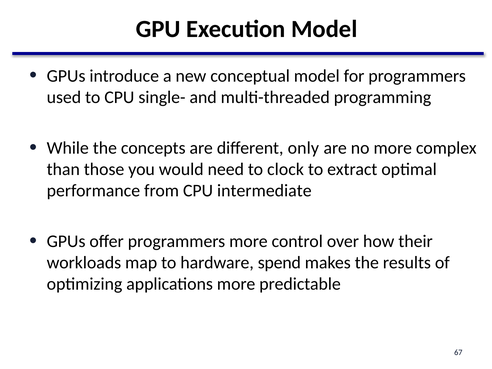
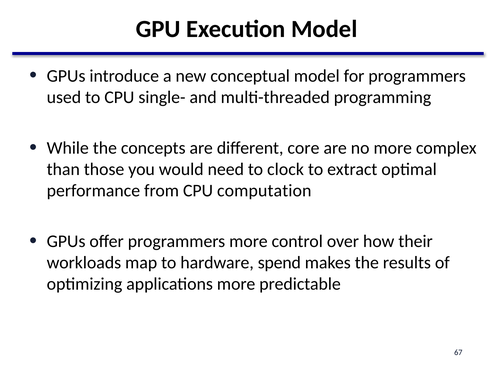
only: only -> core
intermediate: intermediate -> computation
